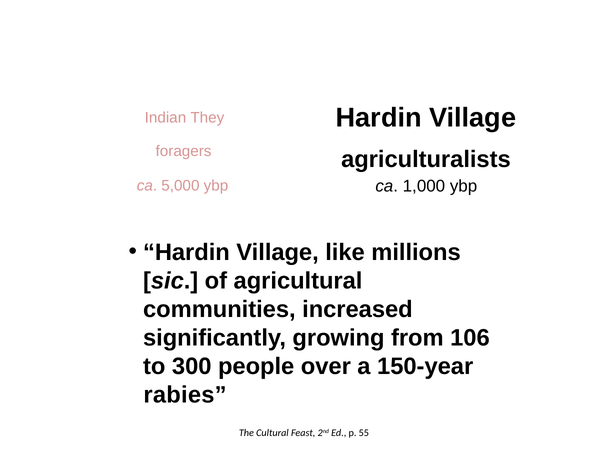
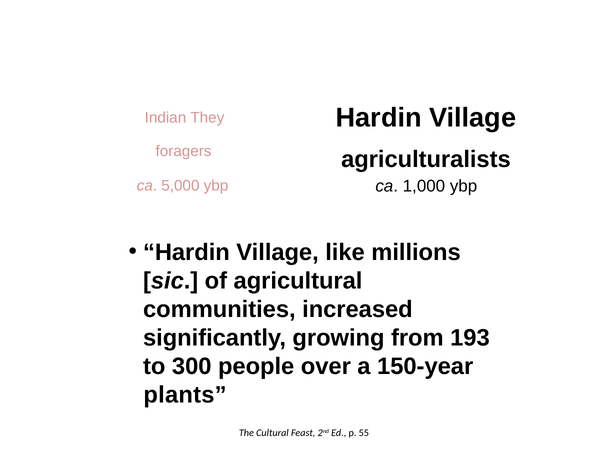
106: 106 -> 193
rabies: rabies -> plants
